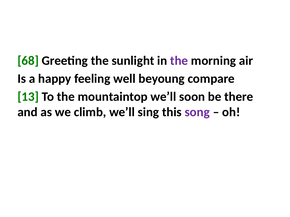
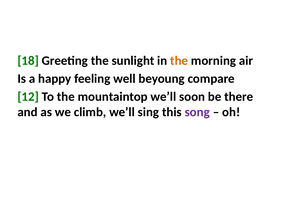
68: 68 -> 18
the at (179, 61) colour: purple -> orange
13: 13 -> 12
